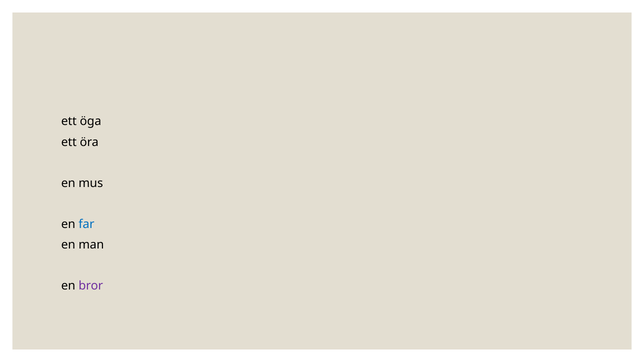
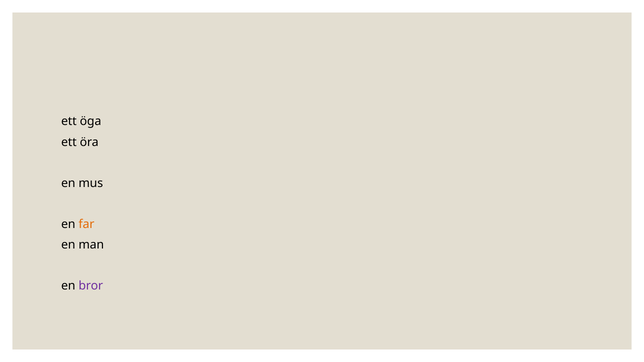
far colour: blue -> orange
